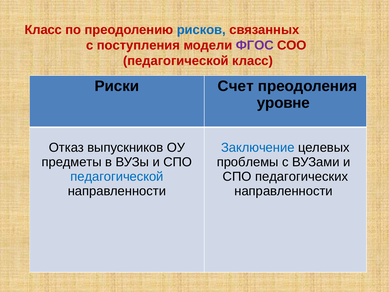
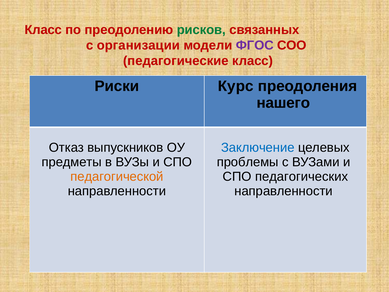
рисков colour: blue -> green
поступления: поступления -> организации
педагогической at (176, 61): педагогической -> педагогические
Счет: Счет -> Курс
уровне: уровне -> нашего
педагогической at (117, 176) colour: blue -> orange
